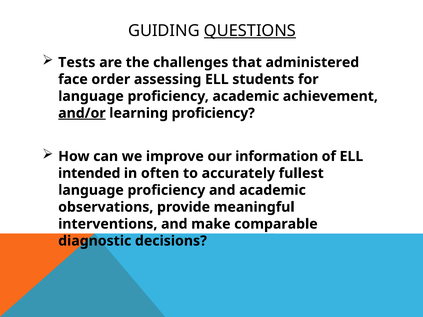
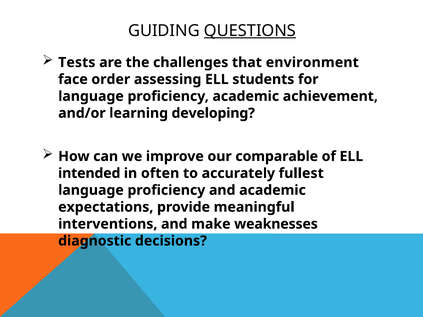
administered: administered -> environment
and/or underline: present -> none
learning proficiency: proficiency -> developing
information: information -> comparable
observations: observations -> expectations
comparable: comparable -> weaknesses
